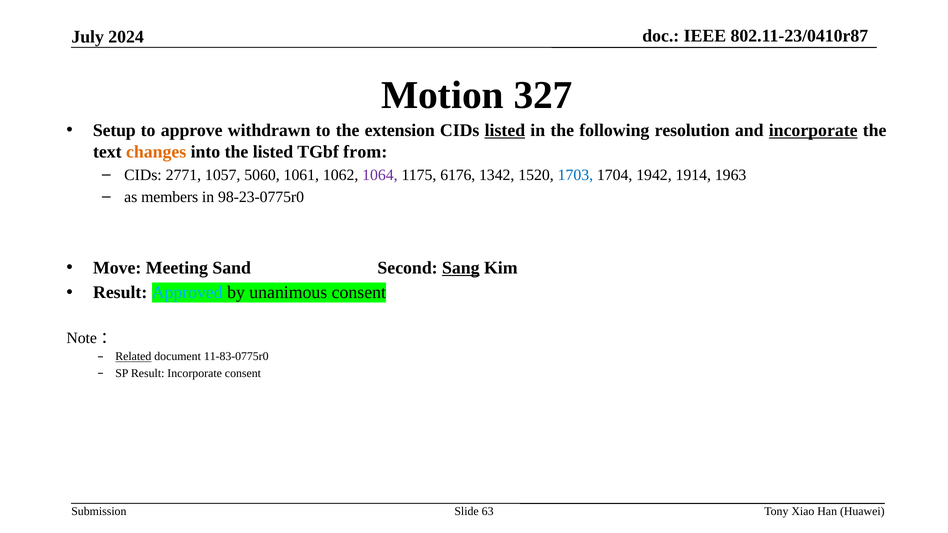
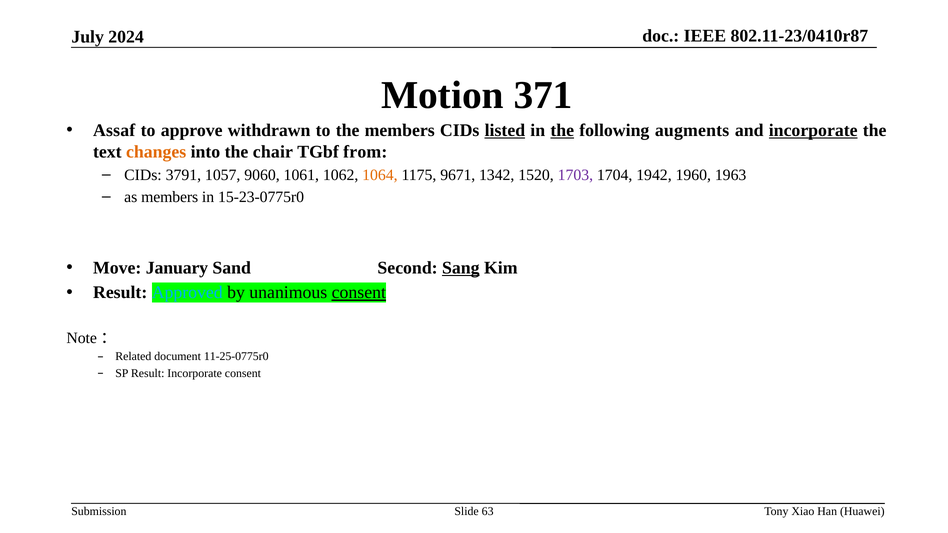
327: 327 -> 371
Setup: Setup -> Assaf
the extension: extension -> members
the at (562, 130) underline: none -> present
resolution: resolution -> augments
the listed: listed -> chair
2771: 2771 -> 3791
5060: 5060 -> 9060
1064 colour: purple -> orange
6176: 6176 -> 9671
1703 colour: blue -> purple
1914: 1914 -> 1960
98-23-0775r0: 98-23-0775r0 -> 15-23-0775r0
Meeting: Meeting -> January
consent at (359, 293) underline: none -> present
Related underline: present -> none
11-83-0775r0: 11-83-0775r0 -> 11-25-0775r0
